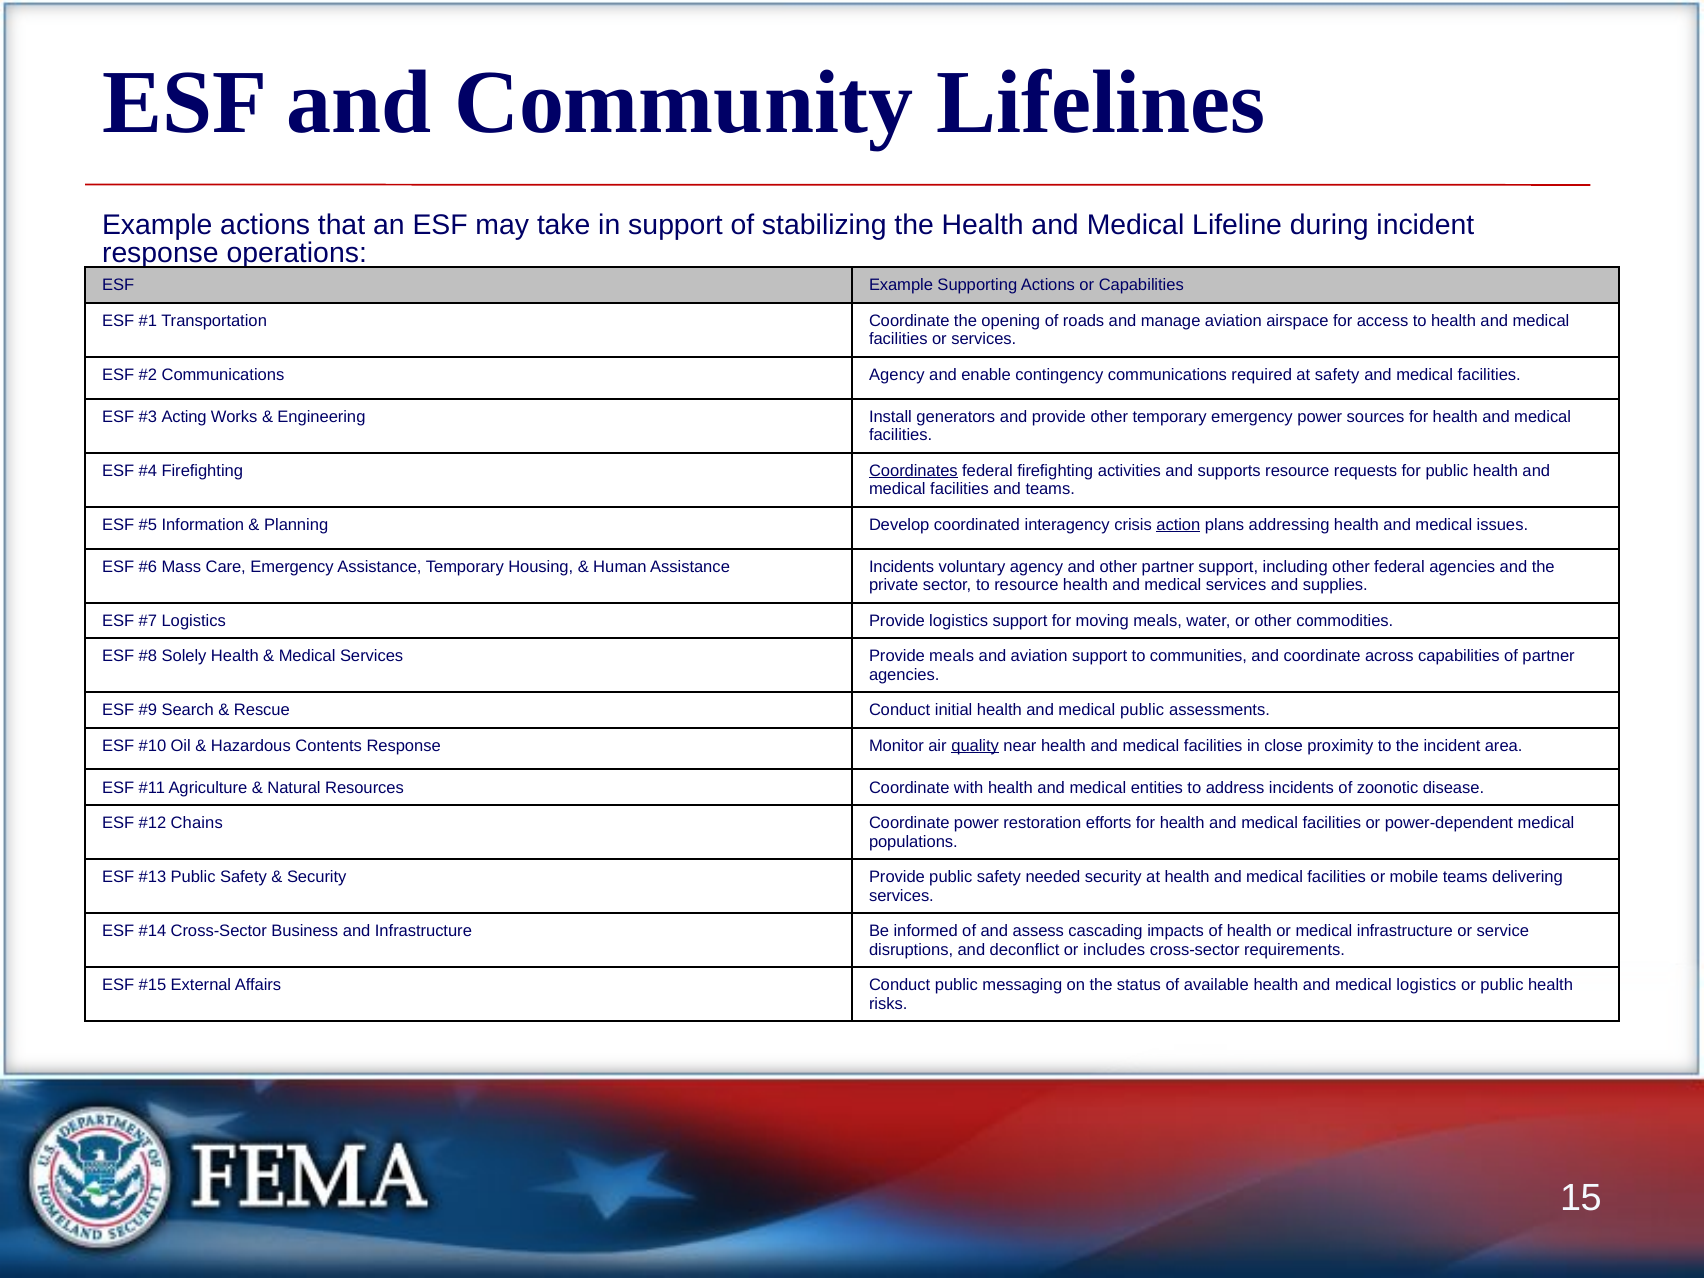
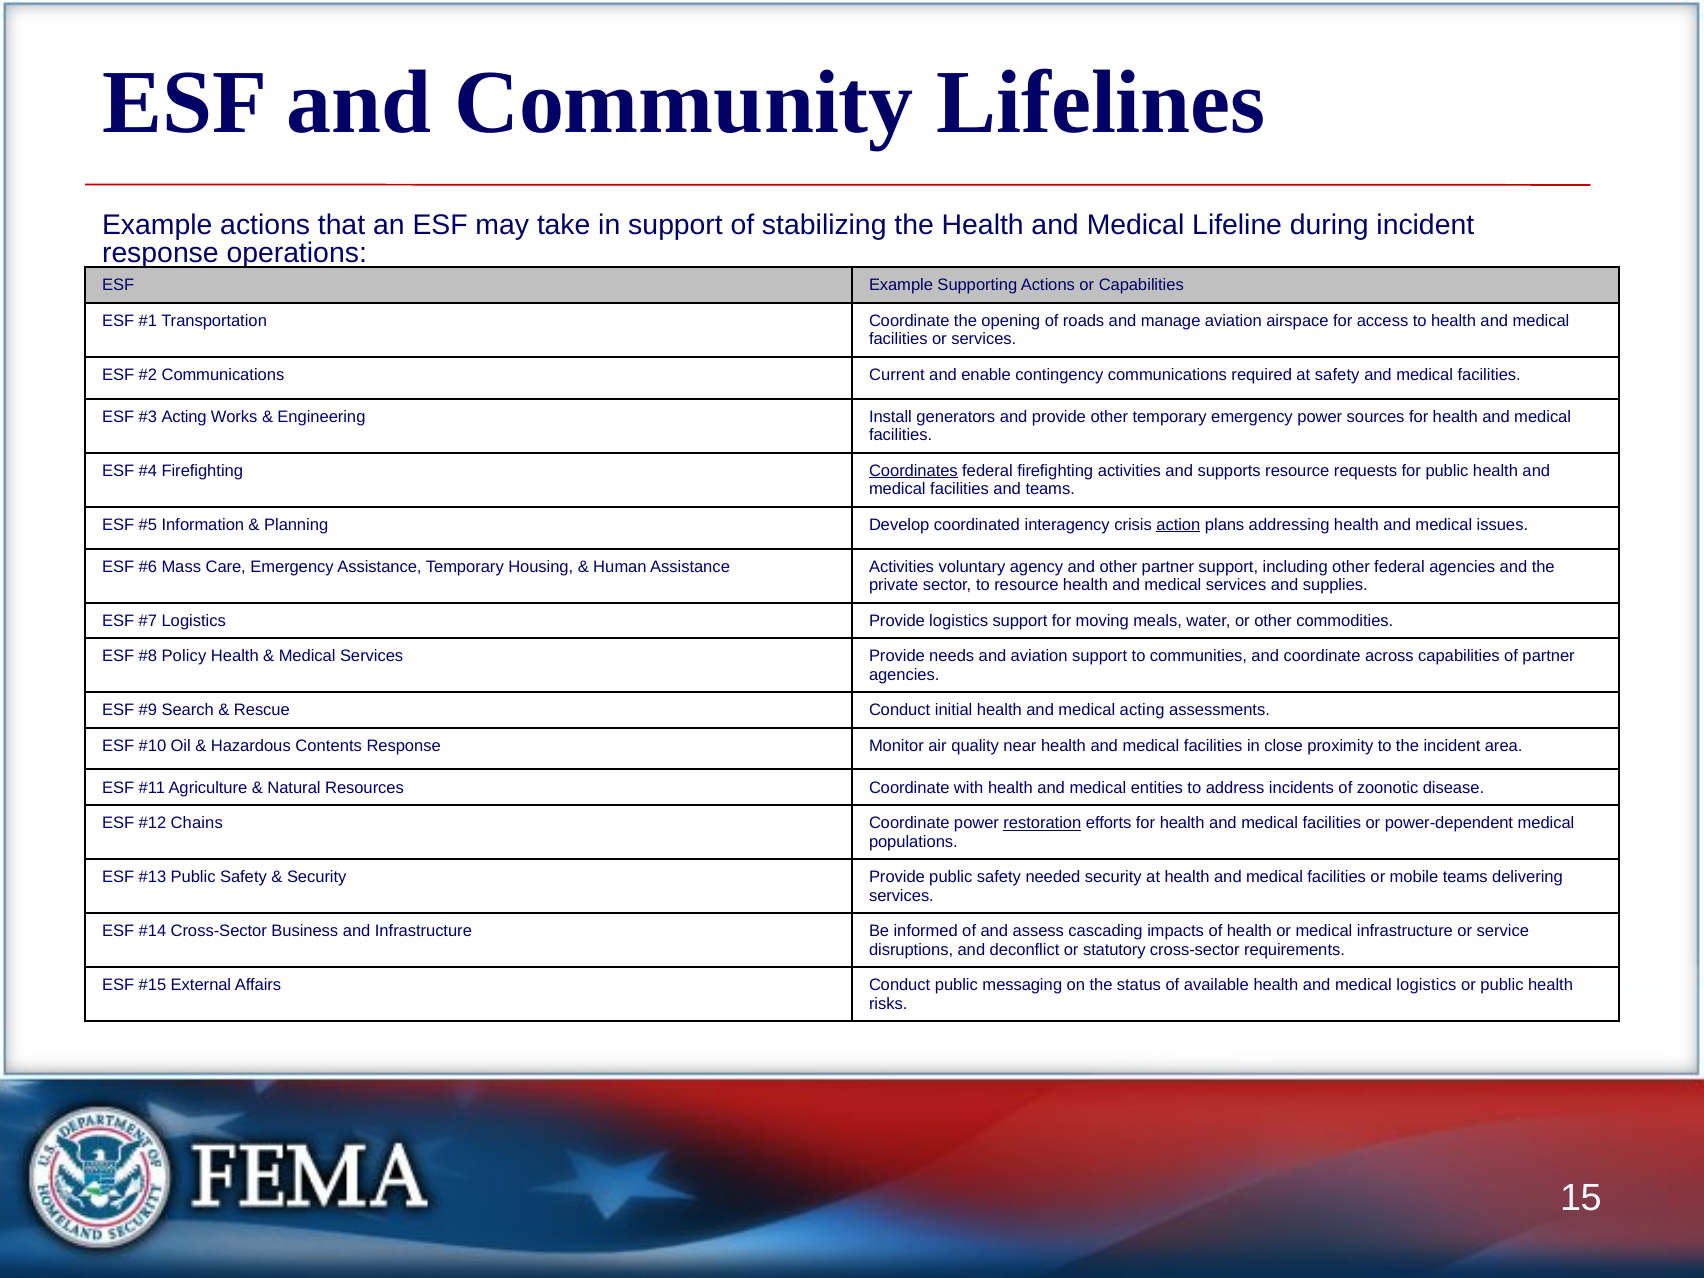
Communications Agency: Agency -> Current
Assistance Incidents: Incidents -> Activities
Solely: Solely -> Policy
Provide meals: meals -> needs
medical public: public -> acting
quality underline: present -> none
restoration underline: none -> present
includes: includes -> statutory
